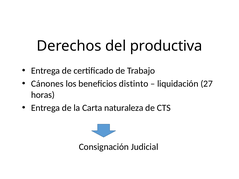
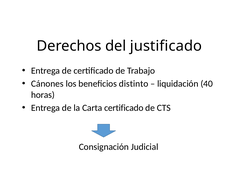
productiva: productiva -> justificado
27: 27 -> 40
Carta naturaleza: naturaleza -> certificado
